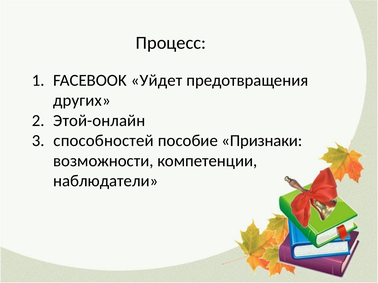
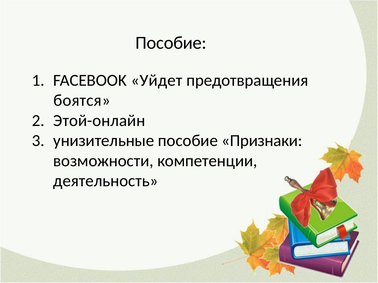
Процесс at (171, 43): Процесс -> Пособие
других: других -> боятся
способностей: способностей -> унизительные
наблюдатели: наблюдатели -> деятельность
